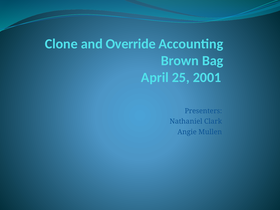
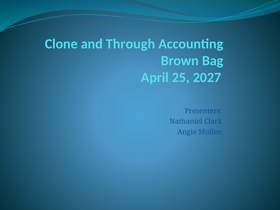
Override: Override -> Through
2001: 2001 -> 2027
